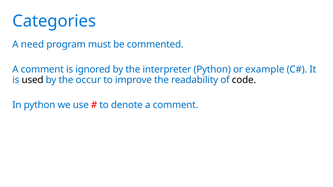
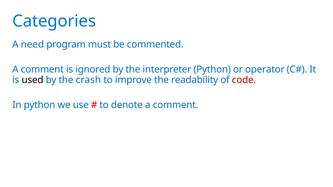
example: example -> operator
occur: occur -> crash
code colour: black -> red
